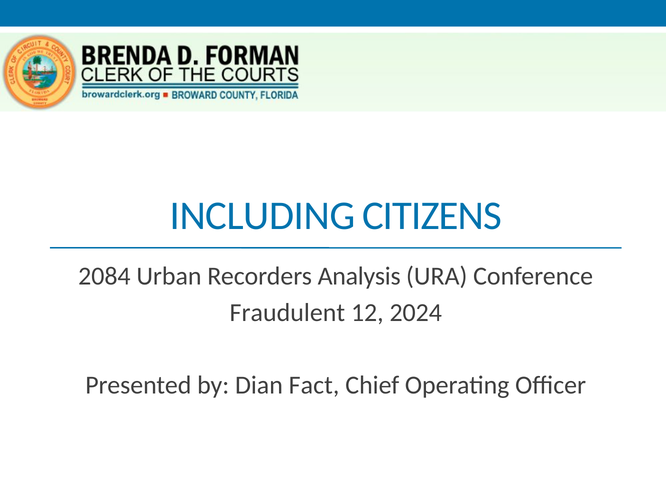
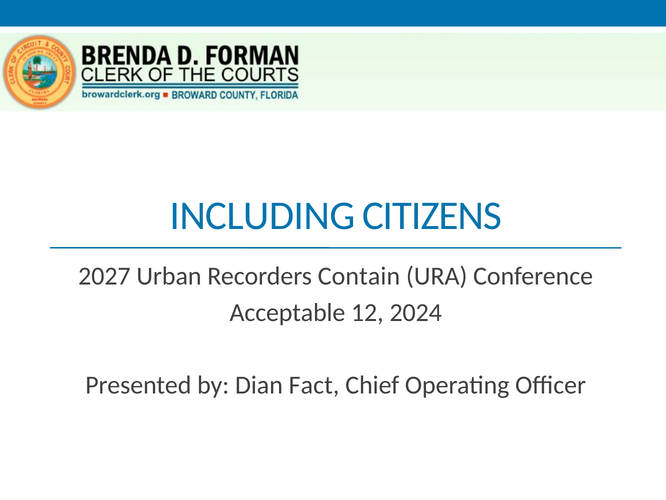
2084: 2084 -> 2027
Analysis: Analysis -> Contain
Fraudulent: Fraudulent -> Acceptable
